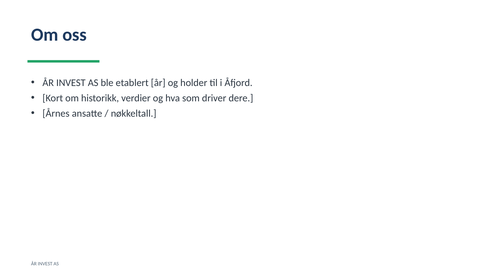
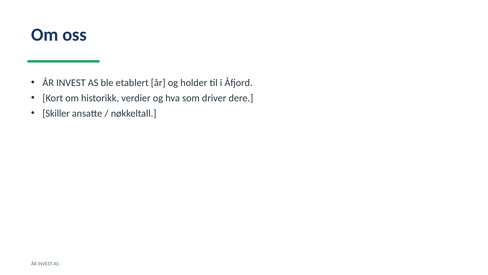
Årnes: Årnes -> Skiller
